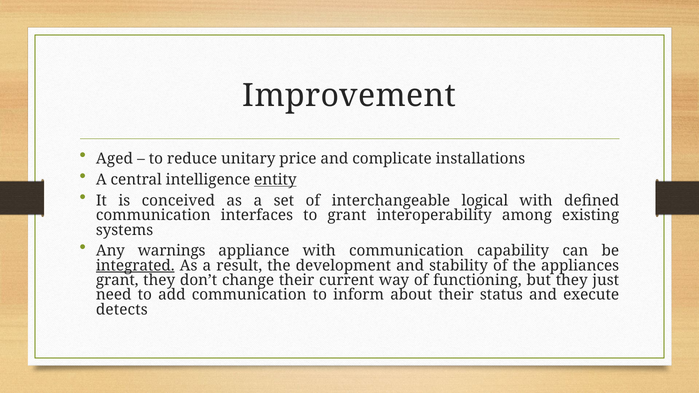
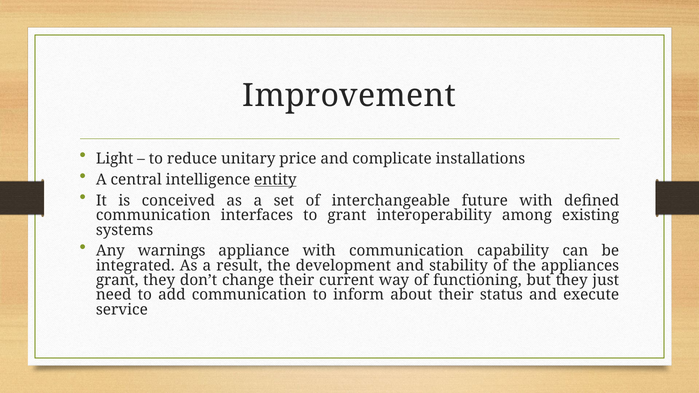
Aged: Aged -> Light
logical: logical -> future
integrated underline: present -> none
detects: detects -> service
